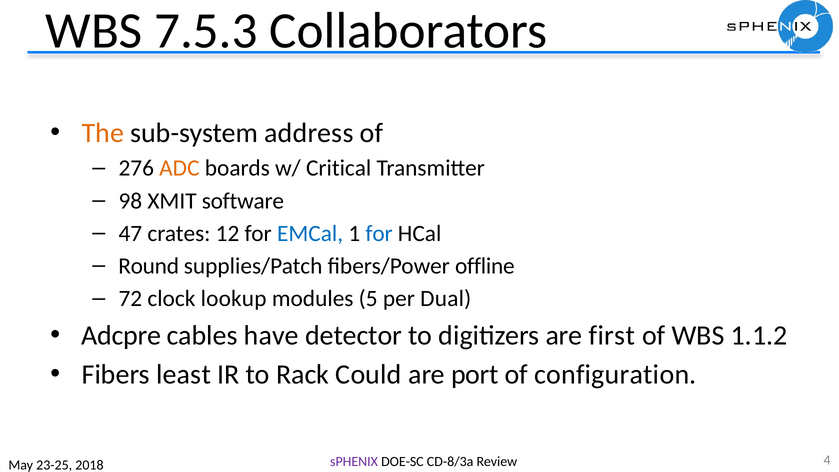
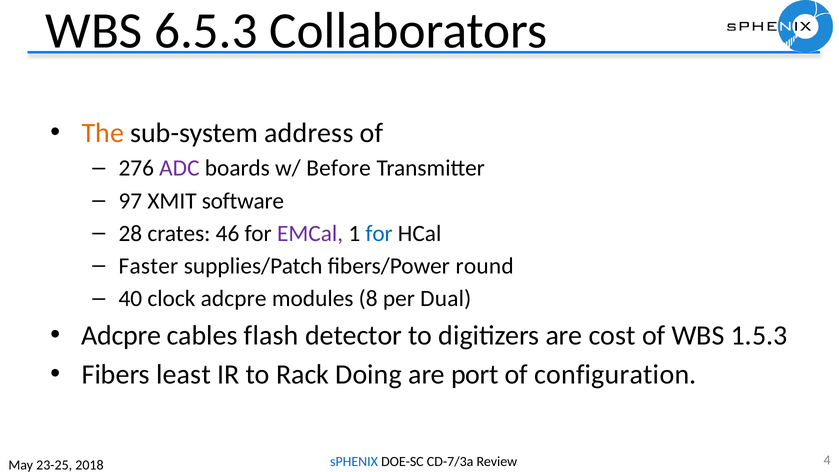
7.5.3: 7.5.3 -> 6.5.3
ADC colour: orange -> purple
Critical: Critical -> Before
98: 98 -> 97
47: 47 -> 28
12: 12 -> 46
EMCal colour: blue -> purple
Round: Round -> Faster
offline: offline -> round
72: 72 -> 40
clock lookup: lookup -> adcpre
5: 5 -> 8
have: have -> flash
first: first -> cost
1.1.2: 1.1.2 -> 1.5.3
Could: Could -> Doing
sPHENIX colour: purple -> blue
CD-8/3a: CD-8/3a -> CD-7/3a
